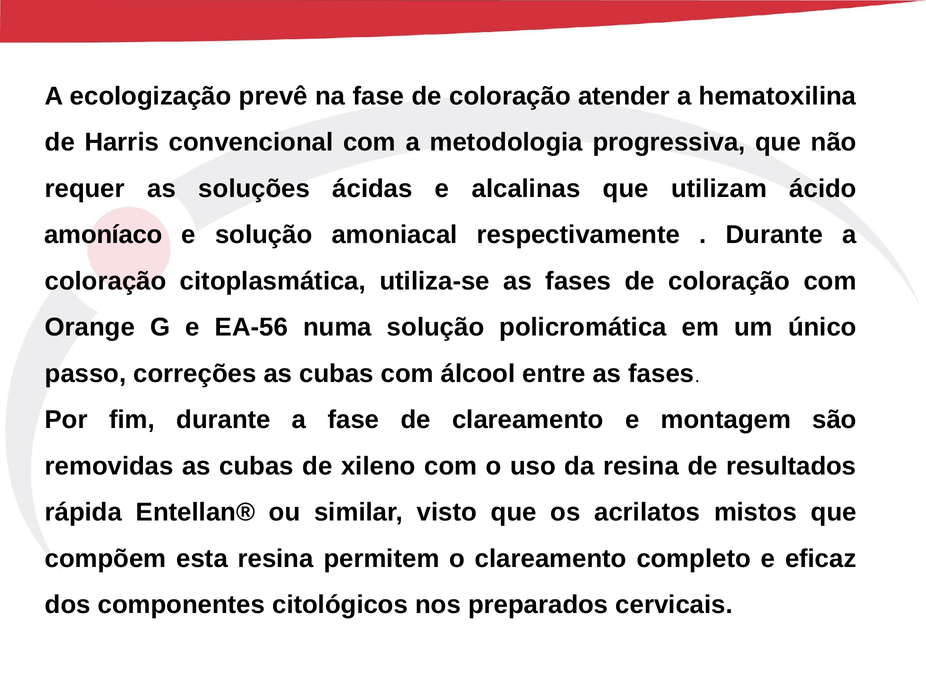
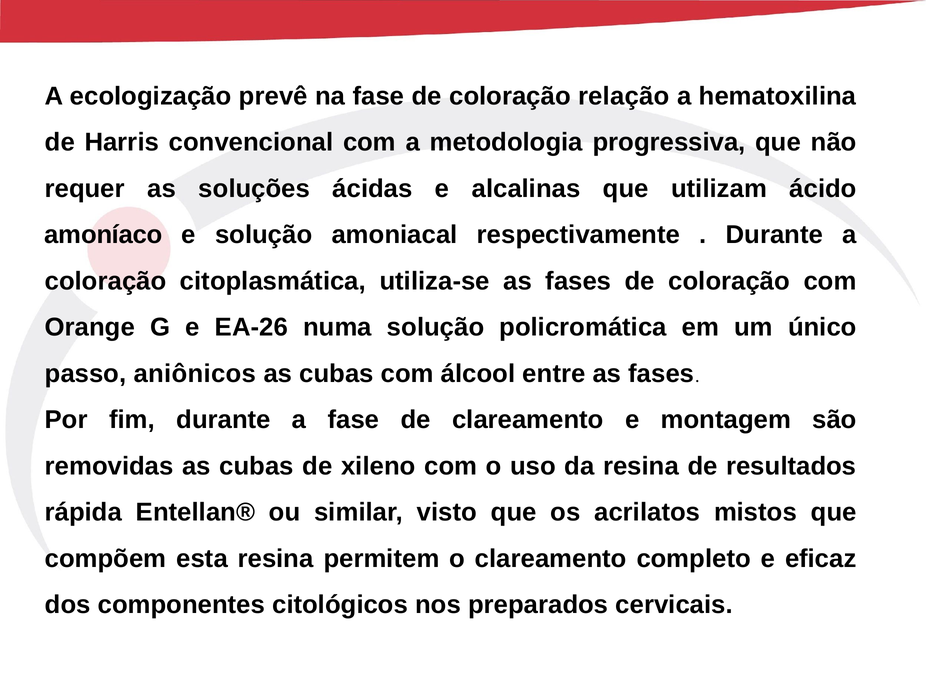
atender: atender -> relação
EA-56: EA-56 -> EA-26
correções: correções -> aniônicos
